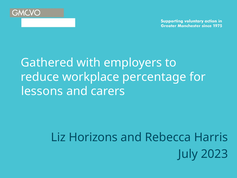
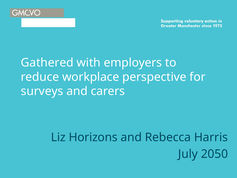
percentage: percentage -> perspective
lessons: lessons -> surveys
2023: 2023 -> 2050
